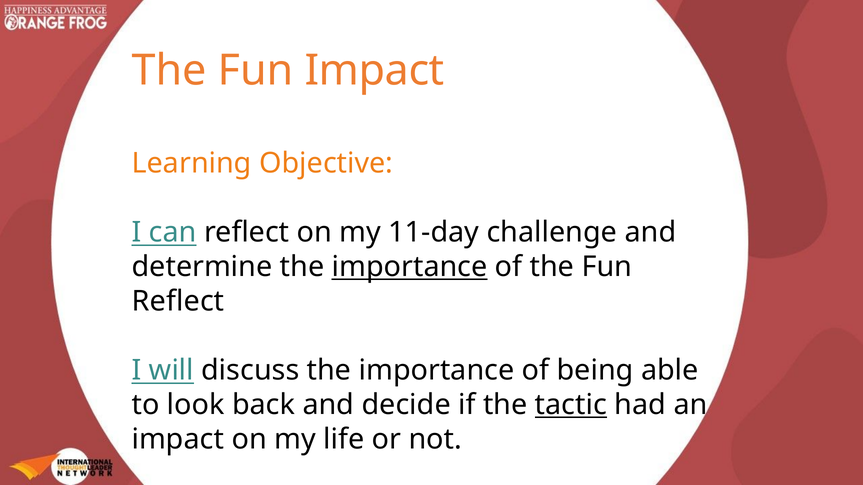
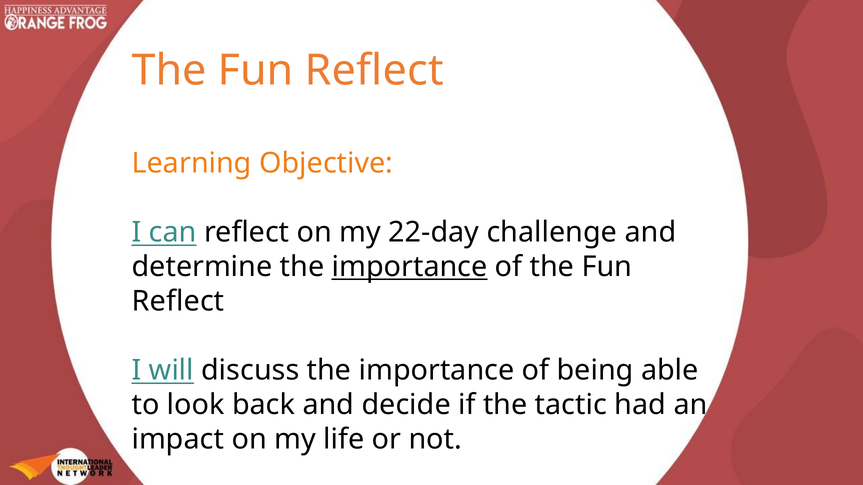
Impact at (375, 71): Impact -> Reflect
11-day: 11-day -> 22-day
tactic underline: present -> none
